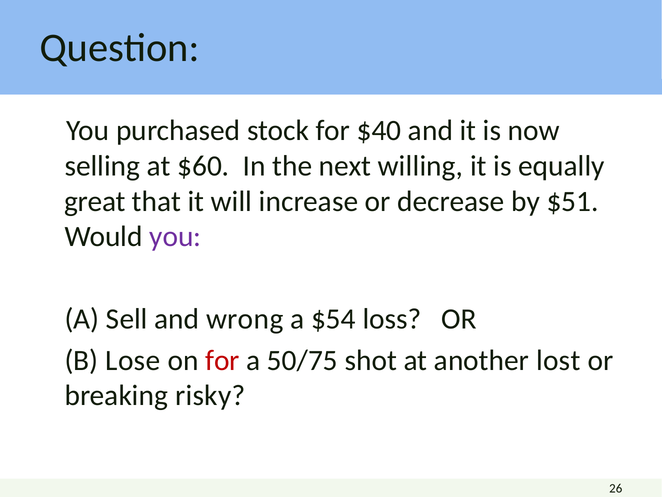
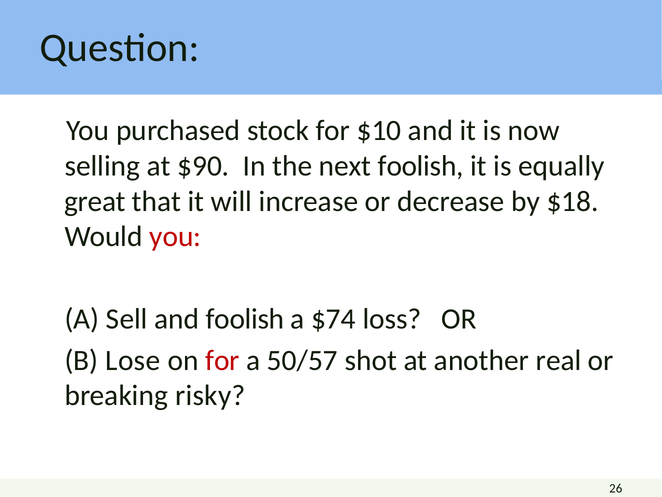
$40: $40 -> $10
$60: $60 -> $90
next willing: willing -> foolish
$51: $51 -> $18
you at (175, 236) colour: purple -> red
and wrong: wrong -> foolish
$54: $54 -> $74
50/75: 50/75 -> 50/57
lost: lost -> real
